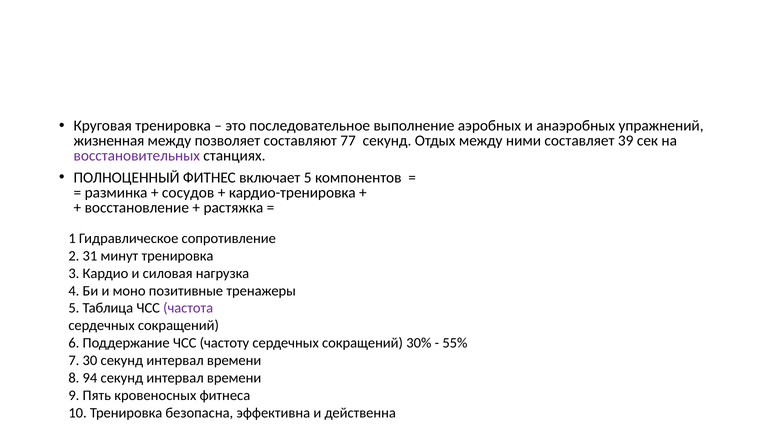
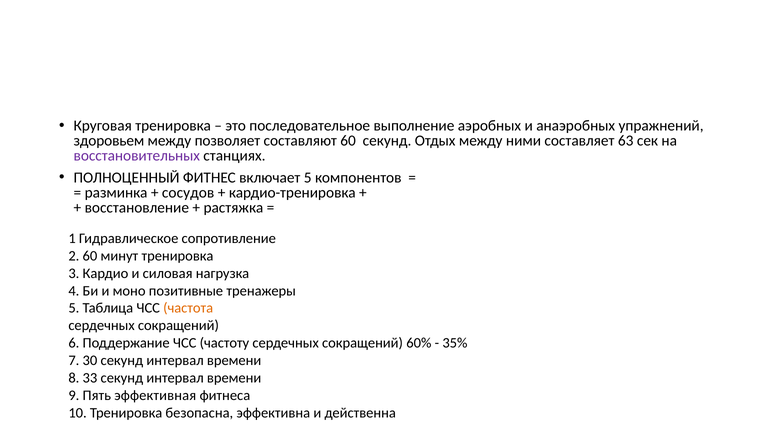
жизненная: жизненная -> здоровьем
составляют 77: 77 -> 60
39: 39 -> 63
2 31: 31 -> 60
частота colour: purple -> orange
30%: 30% -> 60%
55%: 55% -> 35%
94: 94 -> 33
кровеносных: кровеносных -> эффективная
